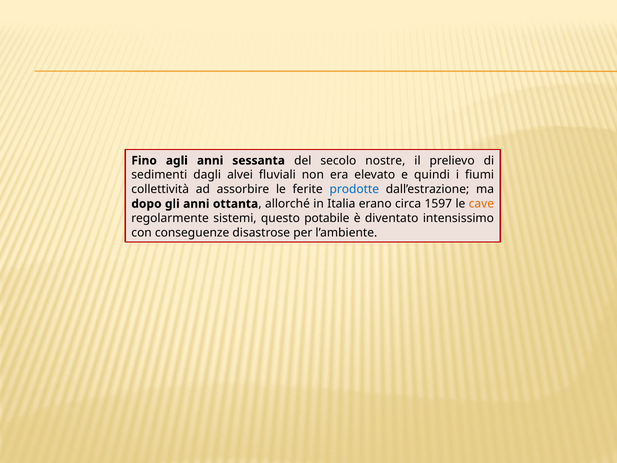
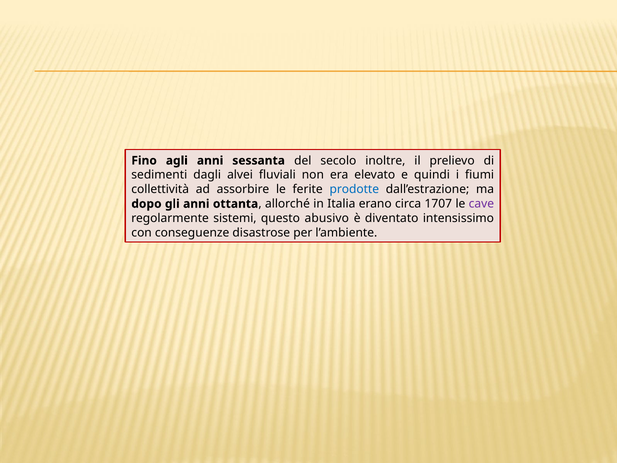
nostre: nostre -> inoltre
1597: 1597 -> 1707
cave colour: orange -> purple
potabile: potabile -> abusivo
